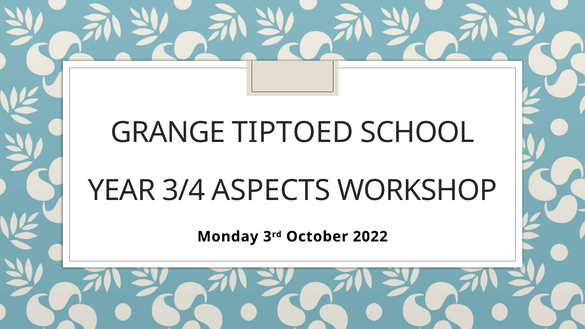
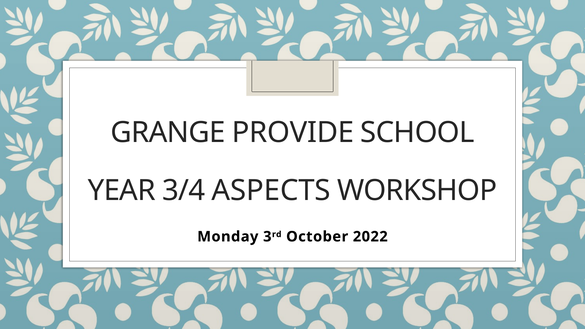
TIPTOED: TIPTOED -> PROVIDE
